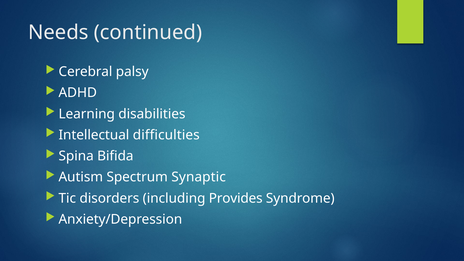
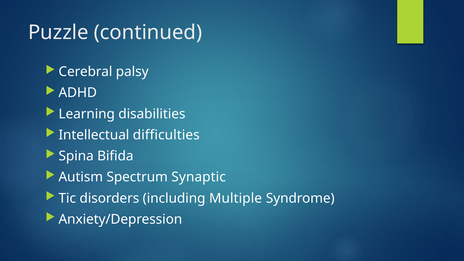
Needs: Needs -> Puzzle
Provides: Provides -> Multiple
